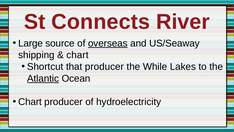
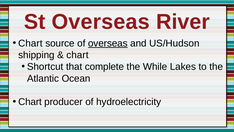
St Connects: Connects -> Overseas
Large at (31, 43): Large -> Chart
US/Seaway: US/Seaway -> US/Hudson
that producer: producer -> complete
Atlantic underline: present -> none
